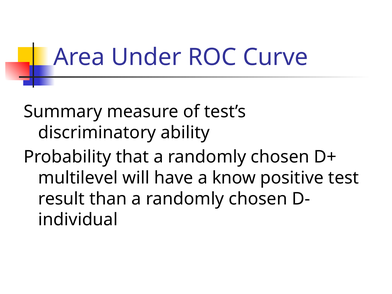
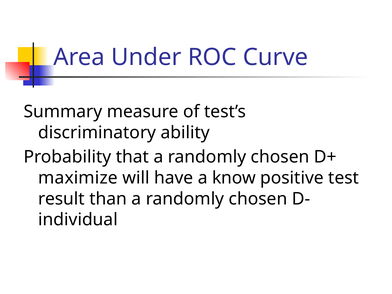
multilevel: multilevel -> maximize
